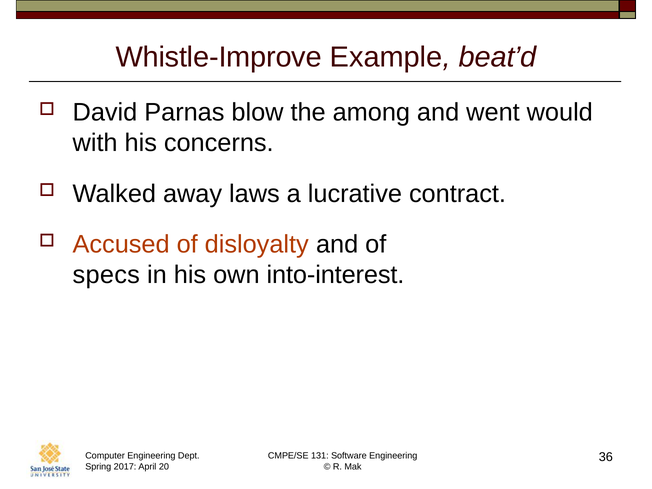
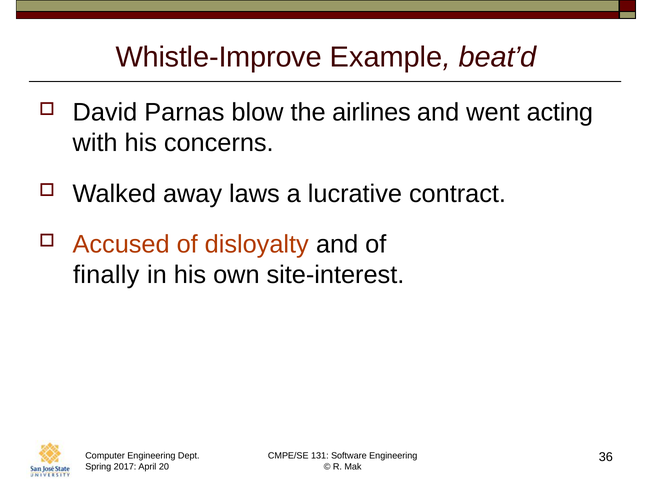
among: among -> airlines
would: would -> acting
specs: specs -> finally
into-interest: into-interest -> site-interest
